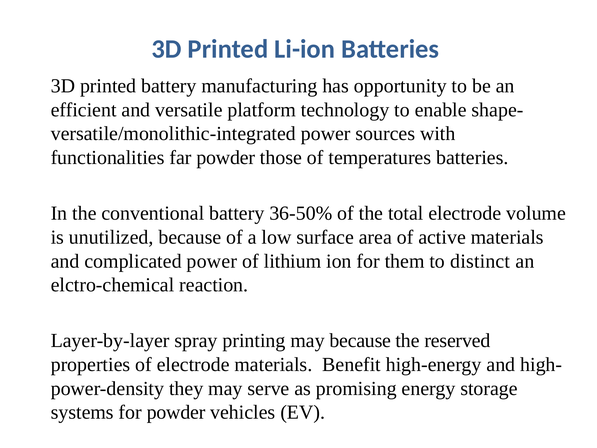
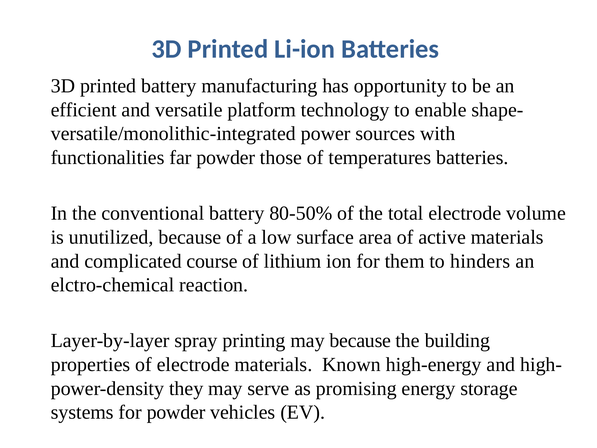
36-50%: 36-50% -> 80-50%
complicated power: power -> course
distinct: distinct -> hinders
reserved: reserved -> building
Benefit: Benefit -> Known
